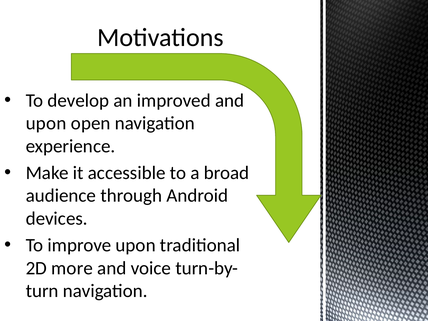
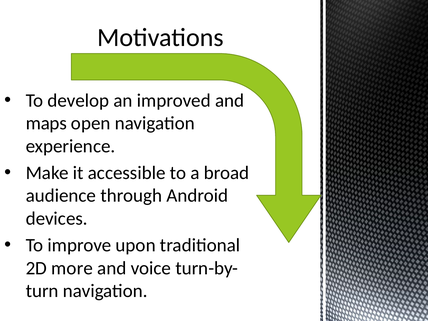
upon at (46, 123): upon -> maps
